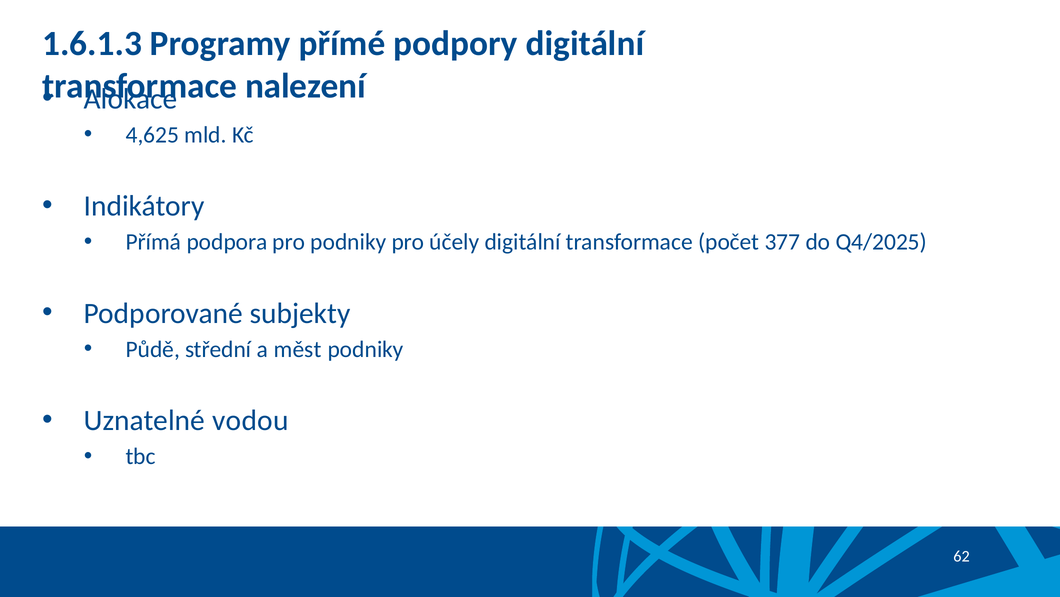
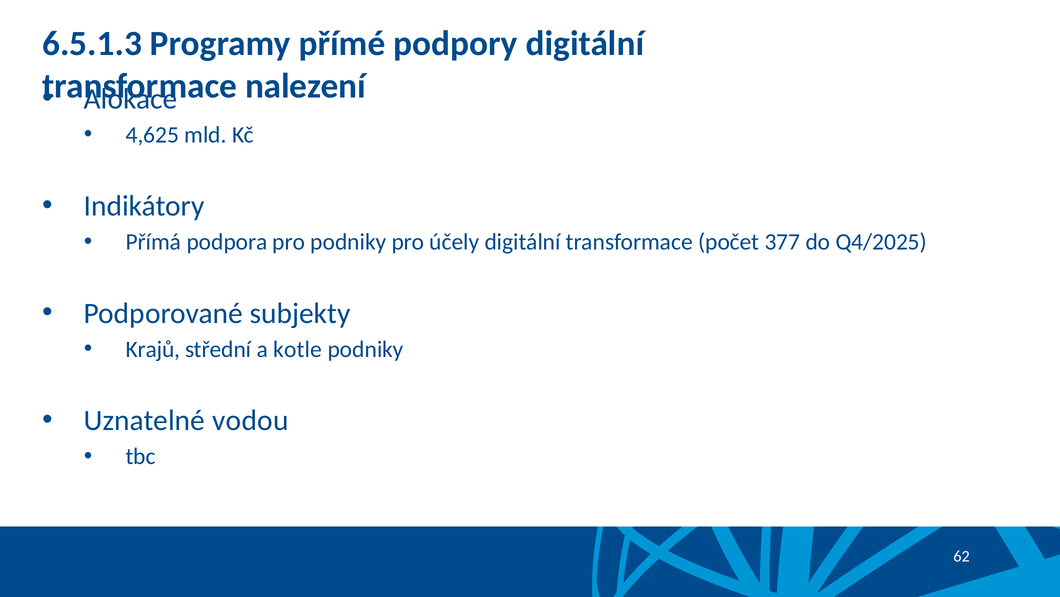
1.6.1.3: 1.6.1.3 -> 6.5.1.3
Půdě: Půdě -> Krajů
měst: měst -> kotle
